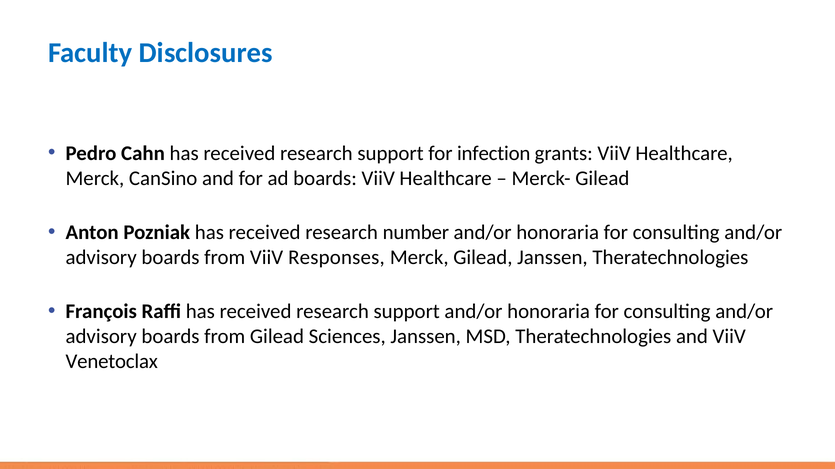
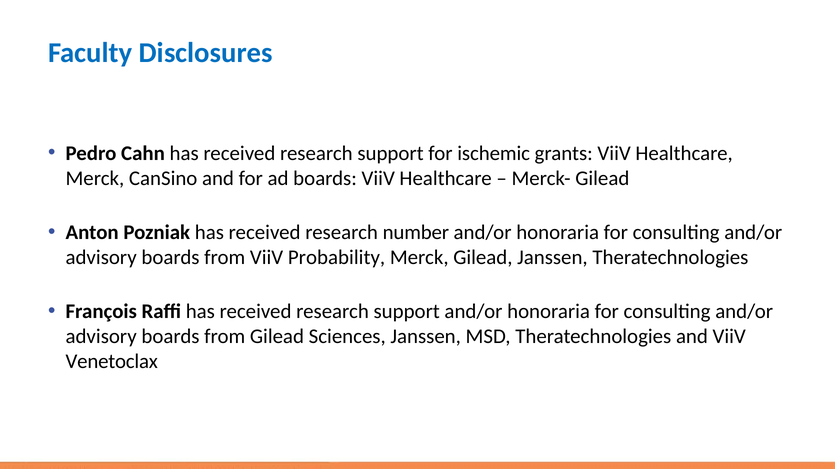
infection: infection -> ischemic
Responses: Responses -> Probability
